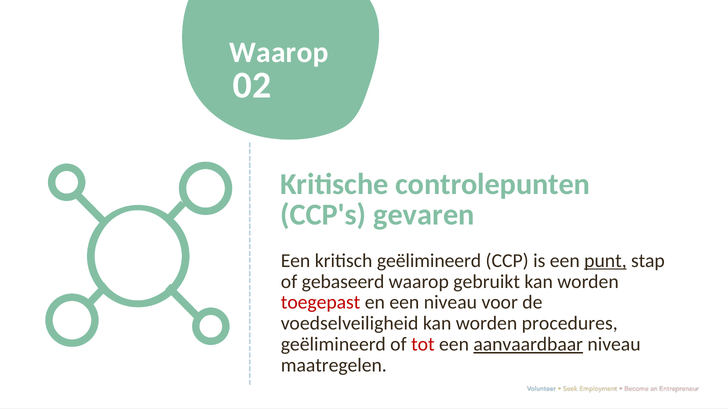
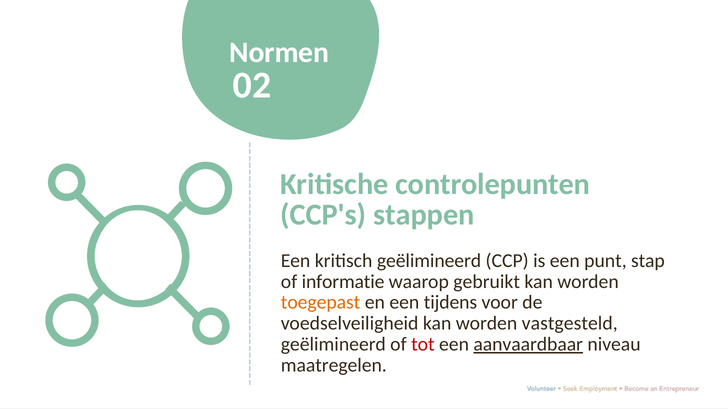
Waarop at (279, 52): Waarop -> Normen
gevaren: gevaren -> stappen
punt underline: present -> none
gebaseerd: gebaseerd -> informatie
toegepast colour: red -> orange
een niveau: niveau -> tijdens
procedures: procedures -> vastgesteld
